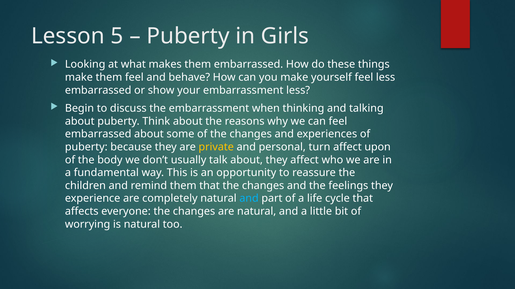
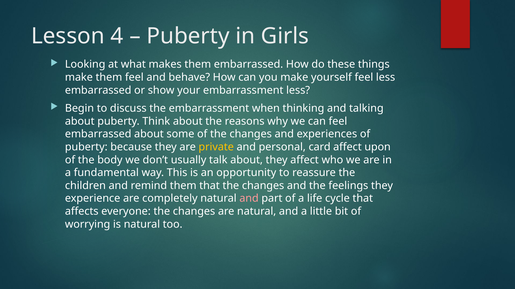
5: 5 -> 4
turn: turn -> card
and at (249, 199) colour: light blue -> pink
